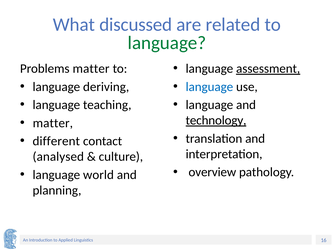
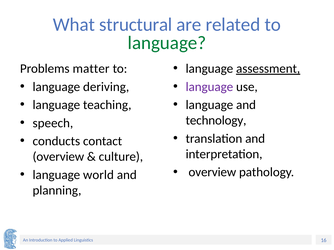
discussed: discussed -> structural
language at (209, 87) colour: blue -> purple
technology underline: present -> none
matter at (53, 123): matter -> speech
different: different -> conducts
analysed at (58, 157): analysed -> overview
